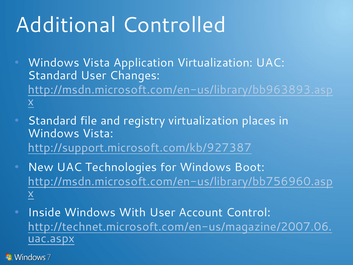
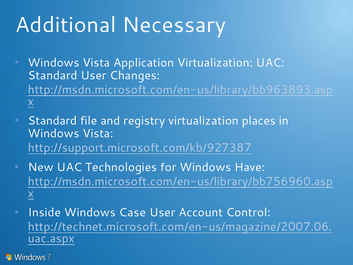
Controlled: Controlled -> Necessary
Boot: Boot -> Have
With: With -> Case
